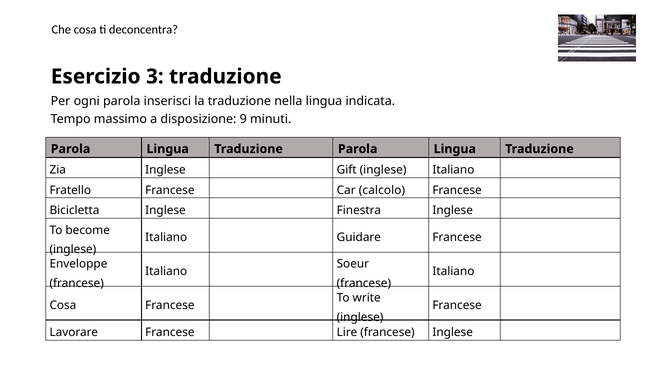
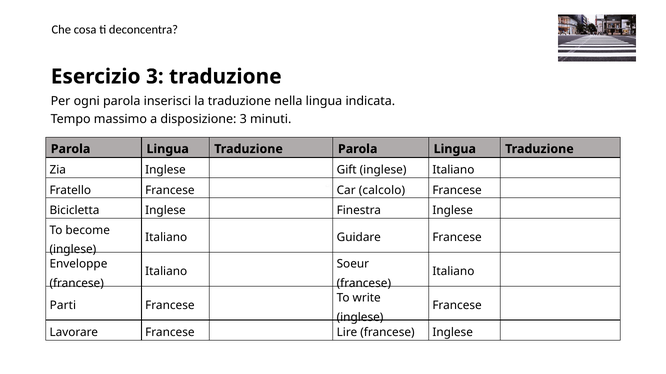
disposizione 9: 9 -> 3
Cosa at (63, 306): Cosa -> Parti
